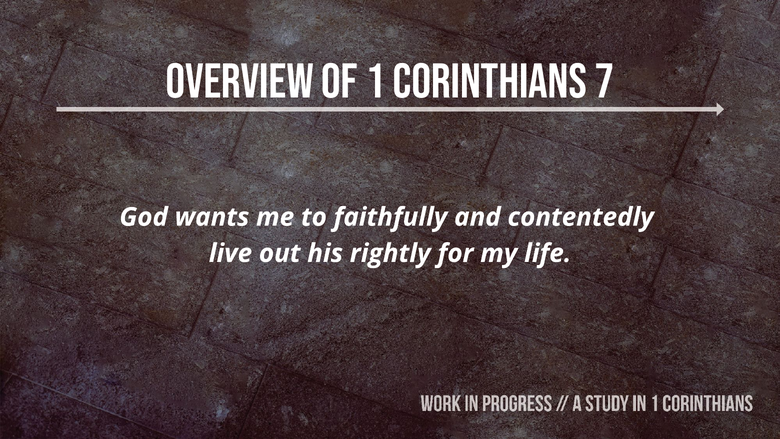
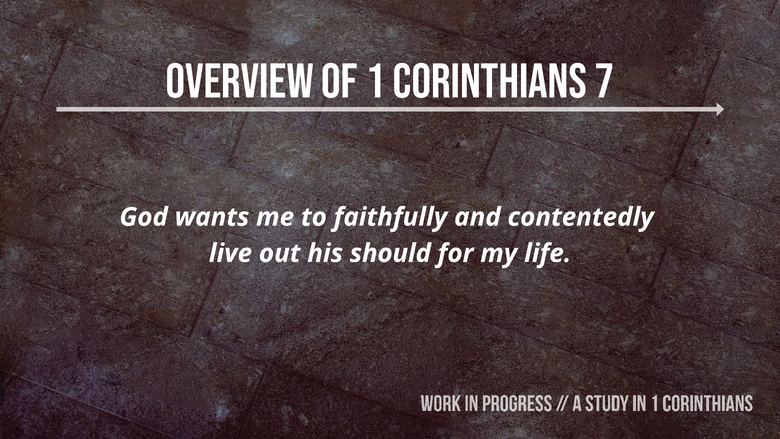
rightly: rightly -> should
